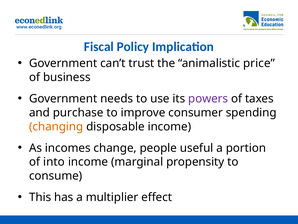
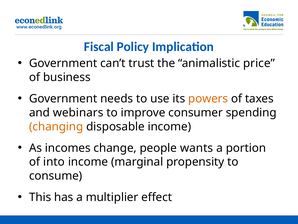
powers colour: purple -> orange
purchase: purchase -> webinars
useful: useful -> wants
